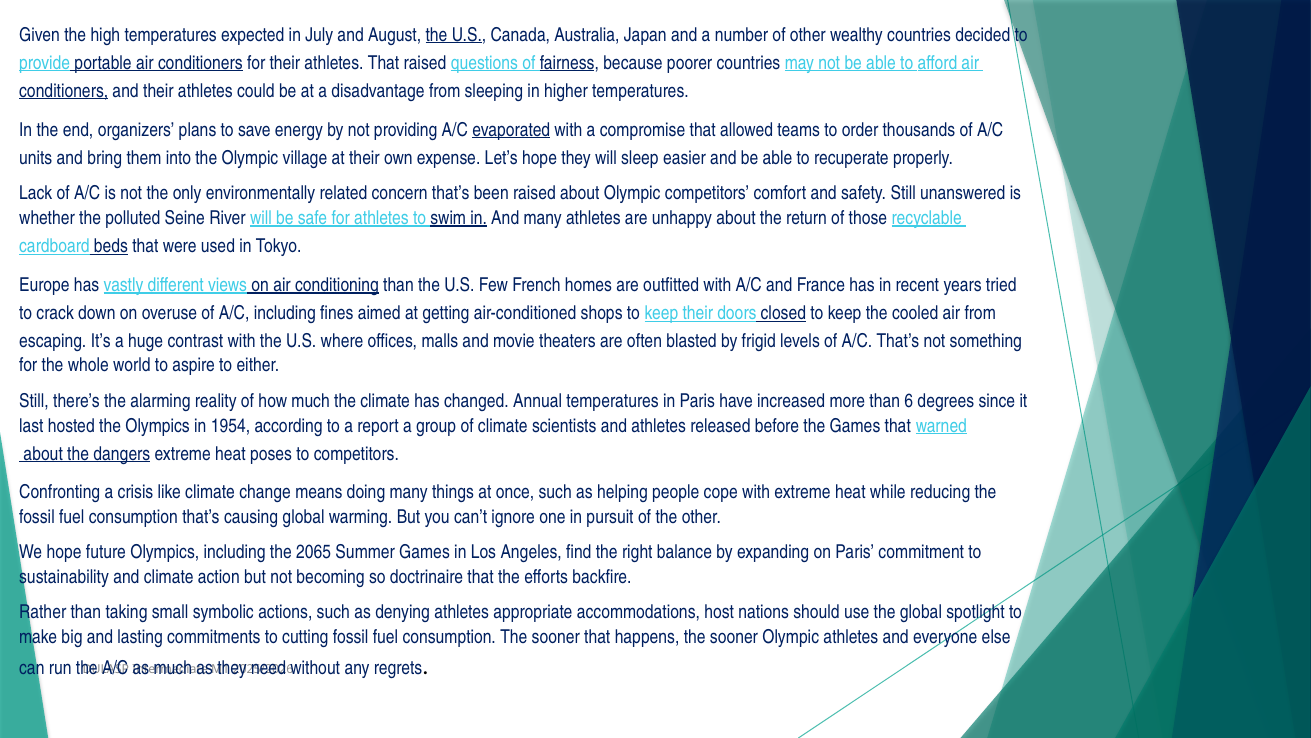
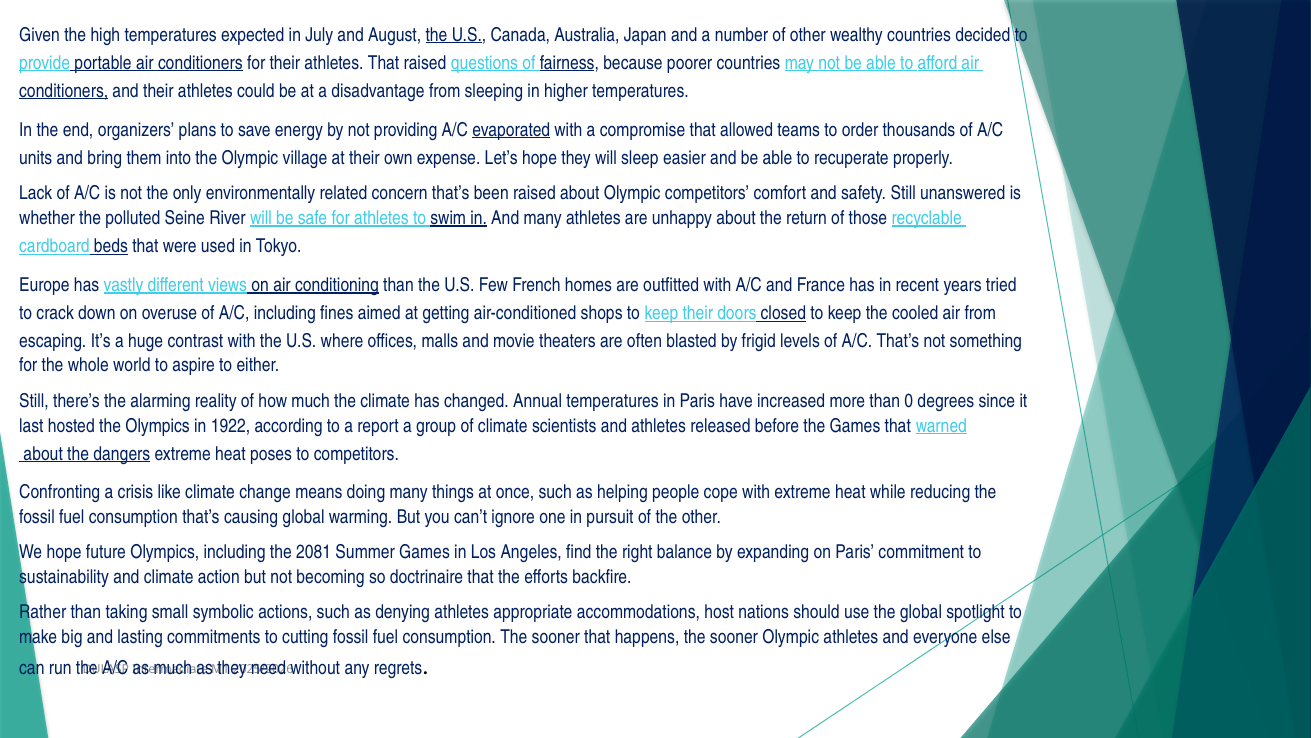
6: 6 -> 0
1954: 1954 -> 1922
2065: 2065 -> 2081
